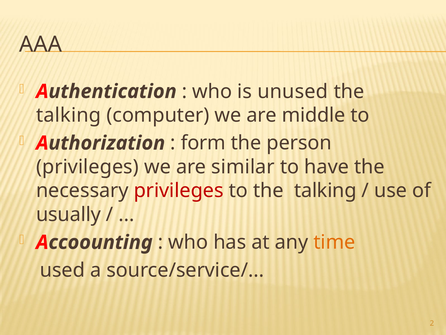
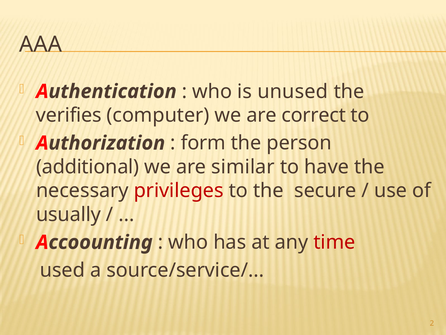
talking at (69, 115): talking -> verifies
middle: middle -> correct
privileges at (87, 167): privileges -> additional
to the talking: talking -> secure
time colour: orange -> red
